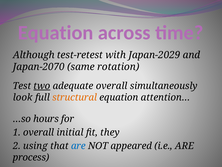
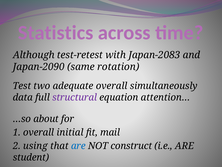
Equation at (56, 33): Equation -> Statistics
Japan-2029: Japan-2029 -> Japan-2083
Japan-2070: Japan-2070 -> Japan-2090
two underline: present -> none
look: look -> data
structural colour: orange -> purple
hours: hours -> about
they: they -> mail
appeared: appeared -> construct
process: process -> student
